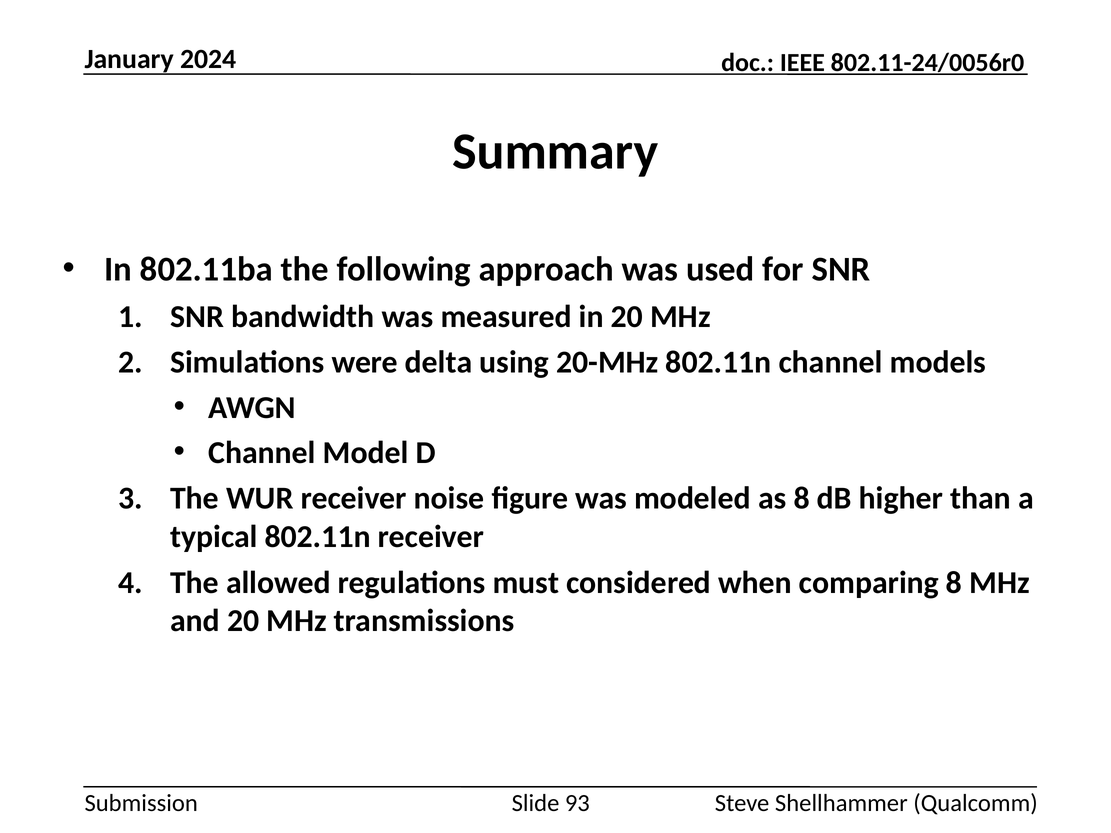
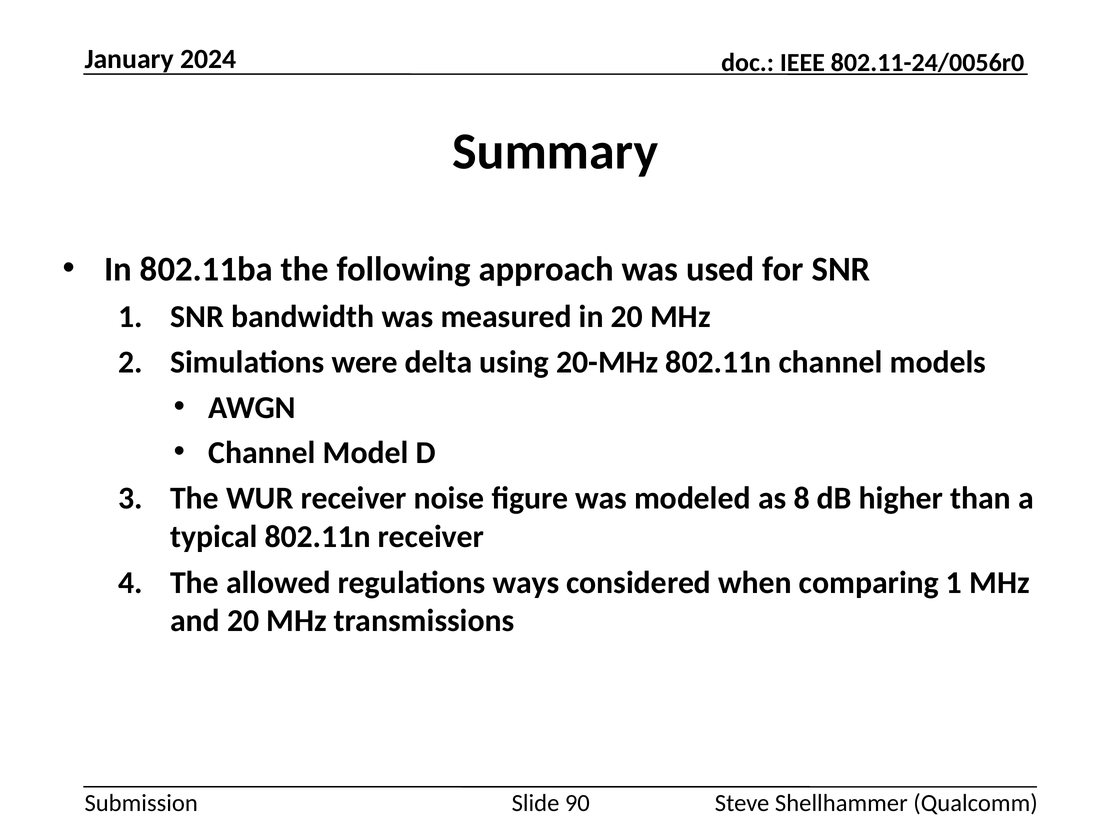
must: must -> ways
comparing 8: 8 -> 1
93: 93 -> 90
